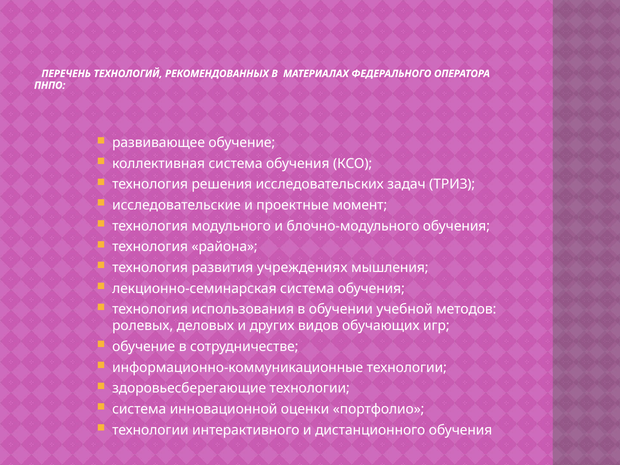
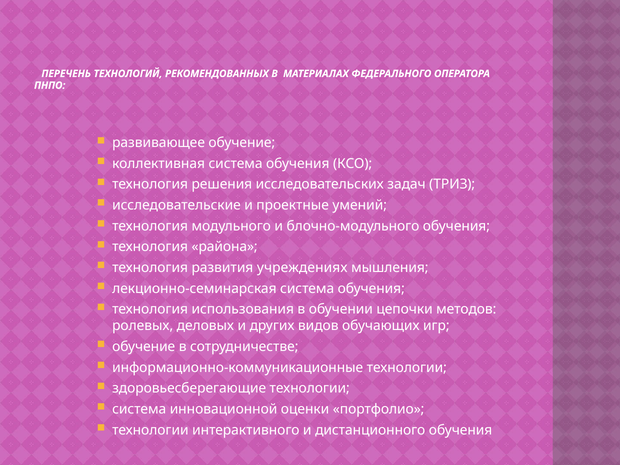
момент: момент -> умений
учебной: учебной -> цепочки
